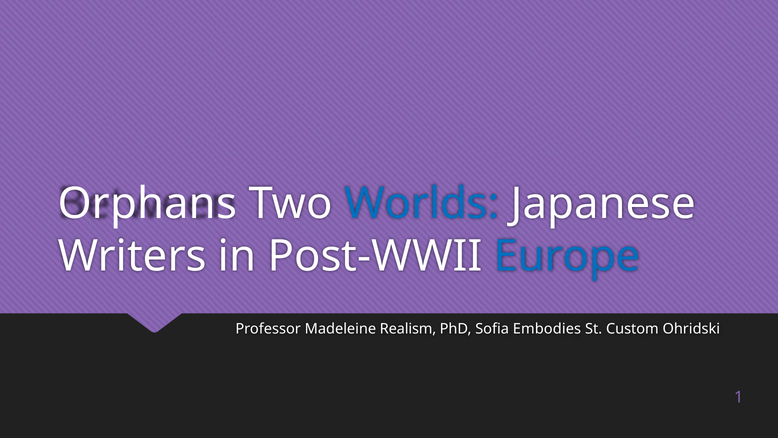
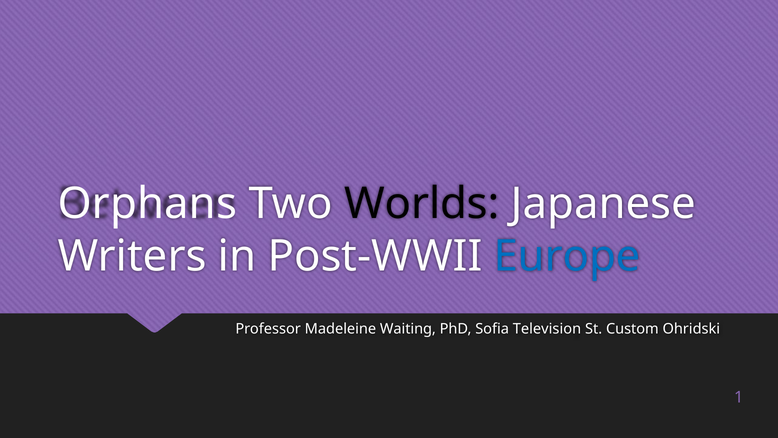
Worlds colour: blue -> black
Realism: Realism -> Waiting
Embodies: Embodies -> Television
